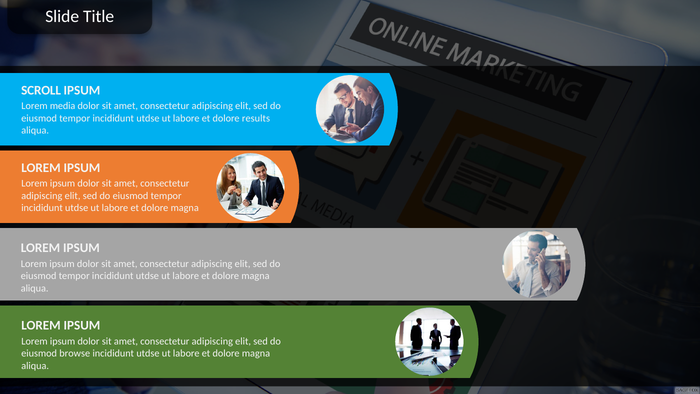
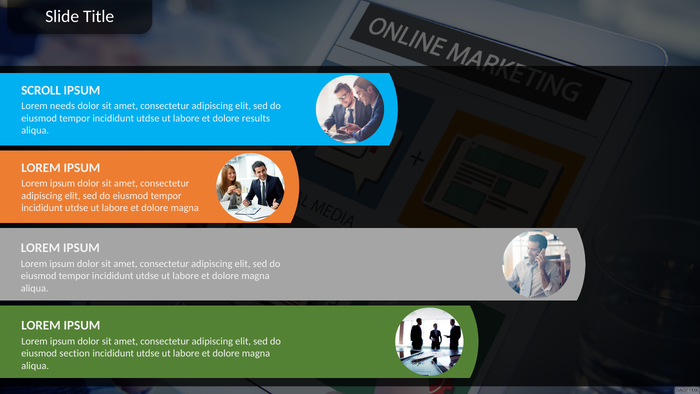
media: media -> needs
browse: browse -> section
